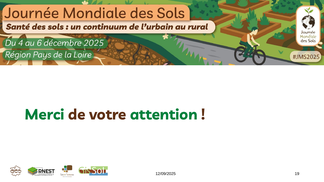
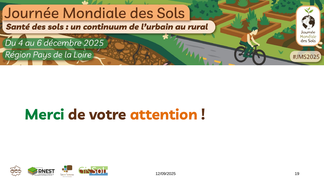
attention colour: green -> orange
